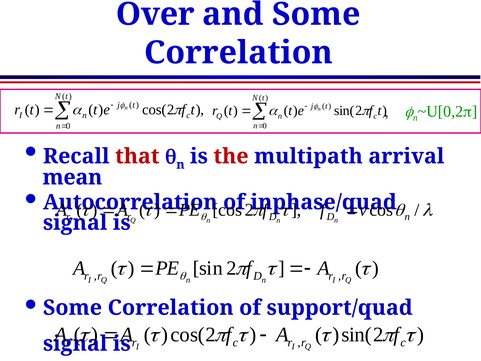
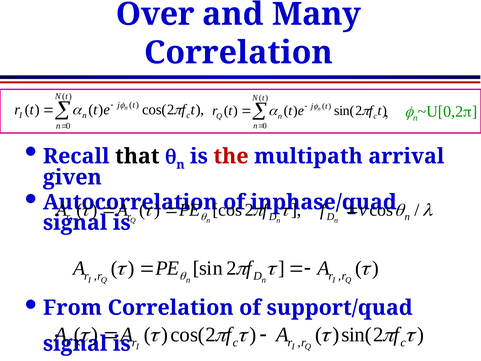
and Some: Some -> Many
that colour: red -> black
mean: mean -> given
Some at (72, 308): Some -> From
